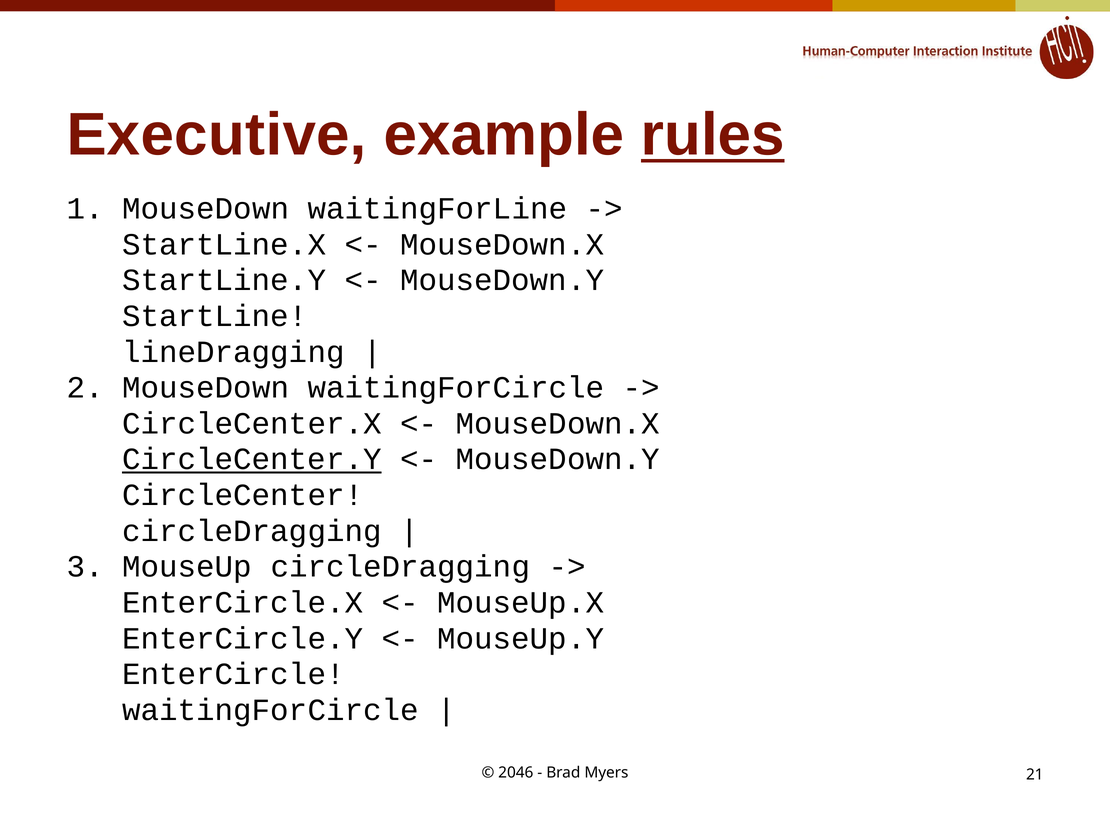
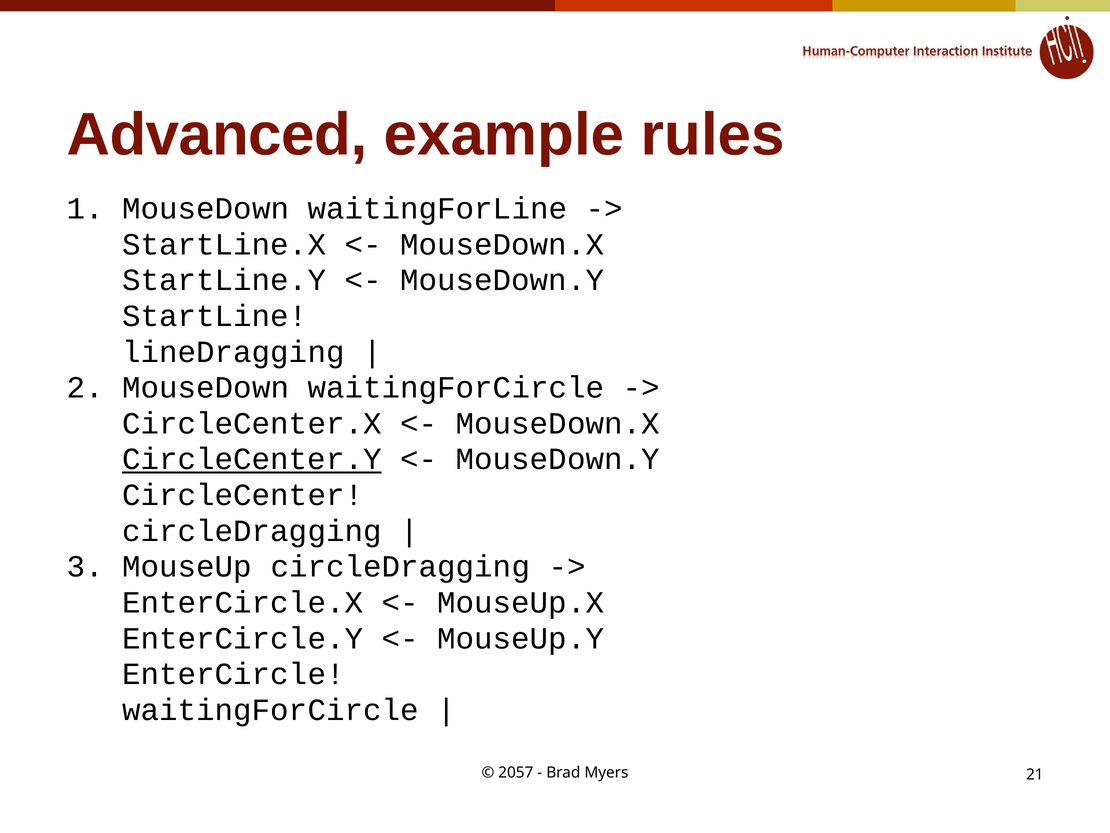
Executive: Executive -> Advanced
rules underline: present -> none
2046: 2046 -> 2057
